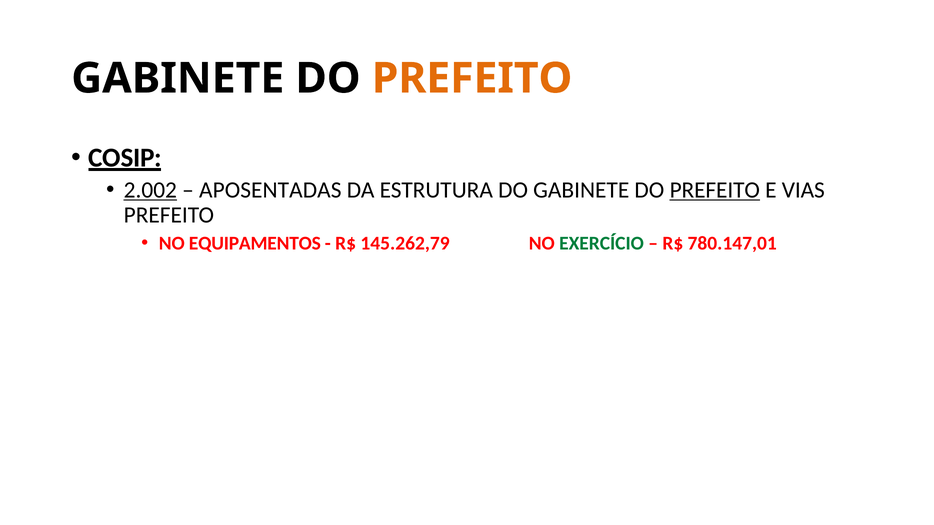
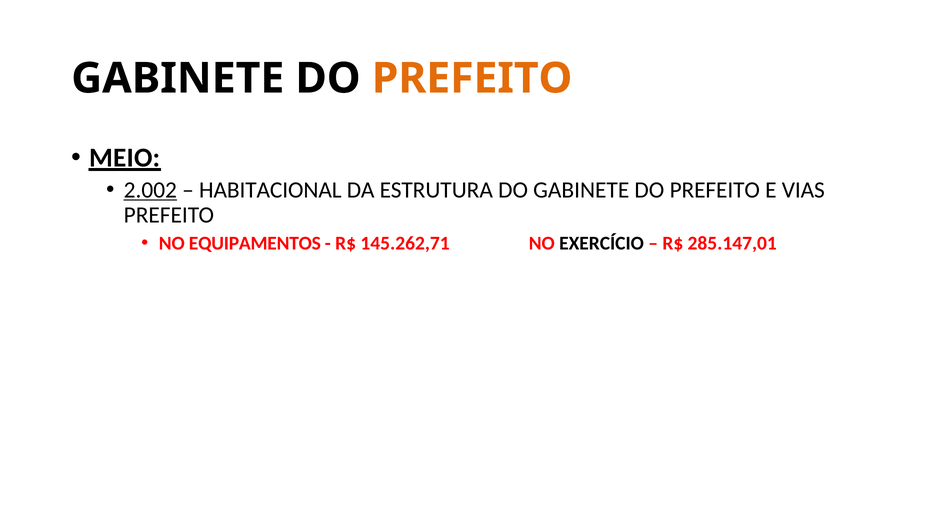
COSIP: COSIP -> MEIO
APOSENTADAS: APOSENTADAS -> HABITACIONAL
PREFEITO at (715, 190) underline: present -> none
145.262,79: 145.262,79 -> 145.262,71
EXERCÍCIO colour: green -> black
780.147,01: 780.147,01 -> 285.147,01
